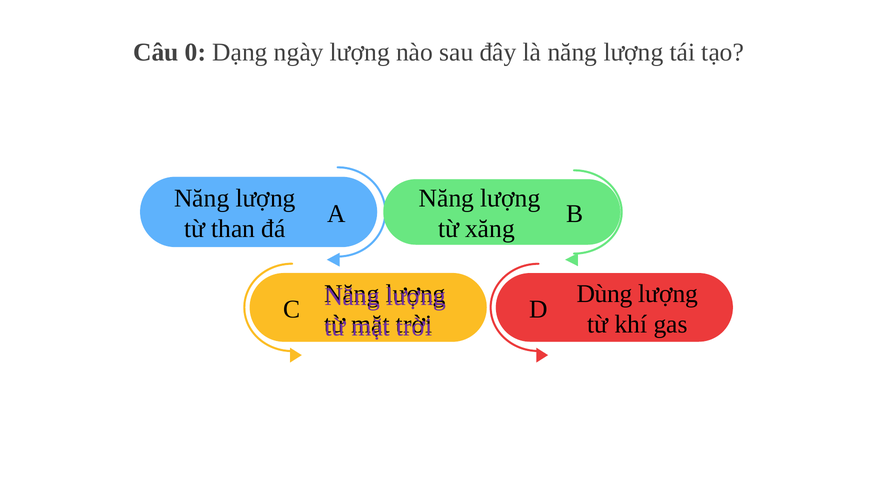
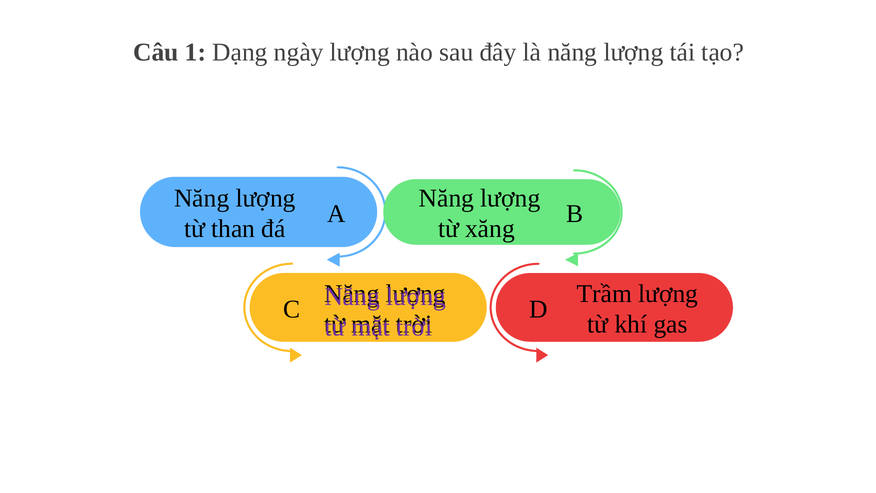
0: 0 -> 1
Dùng: Dùng -> Trầm
